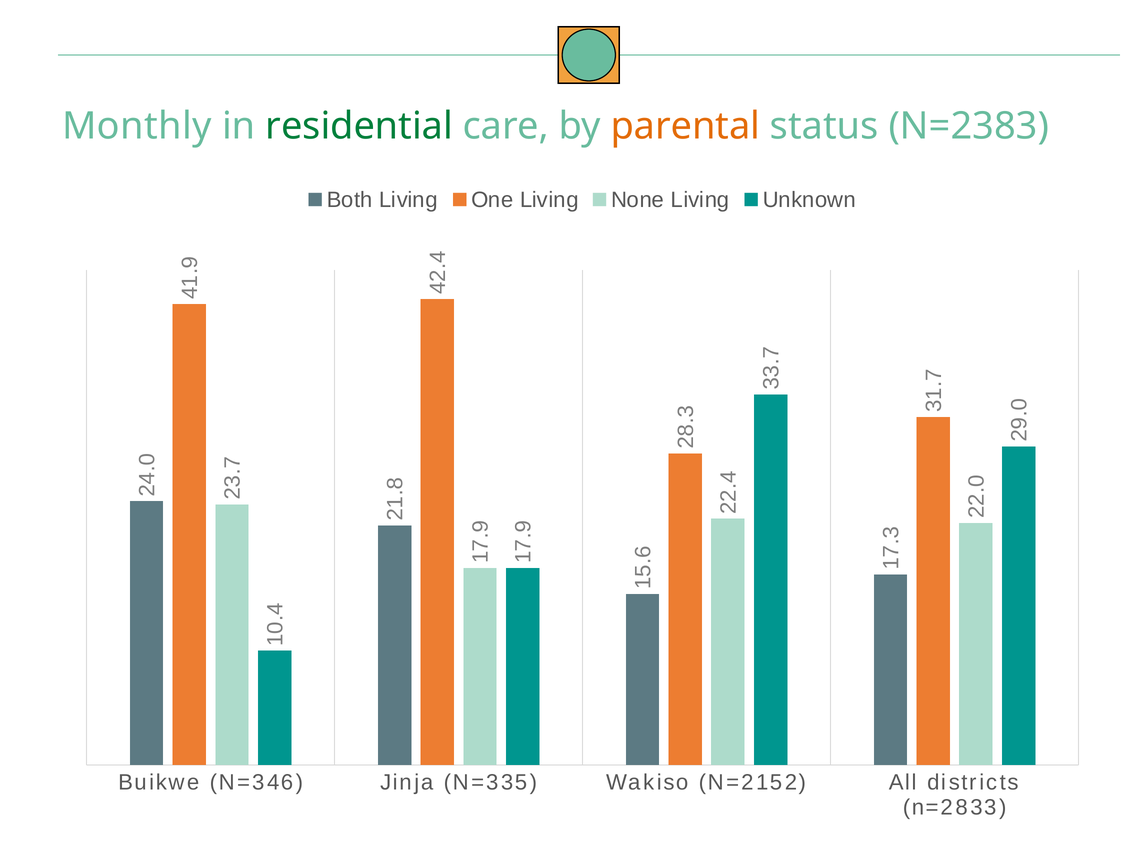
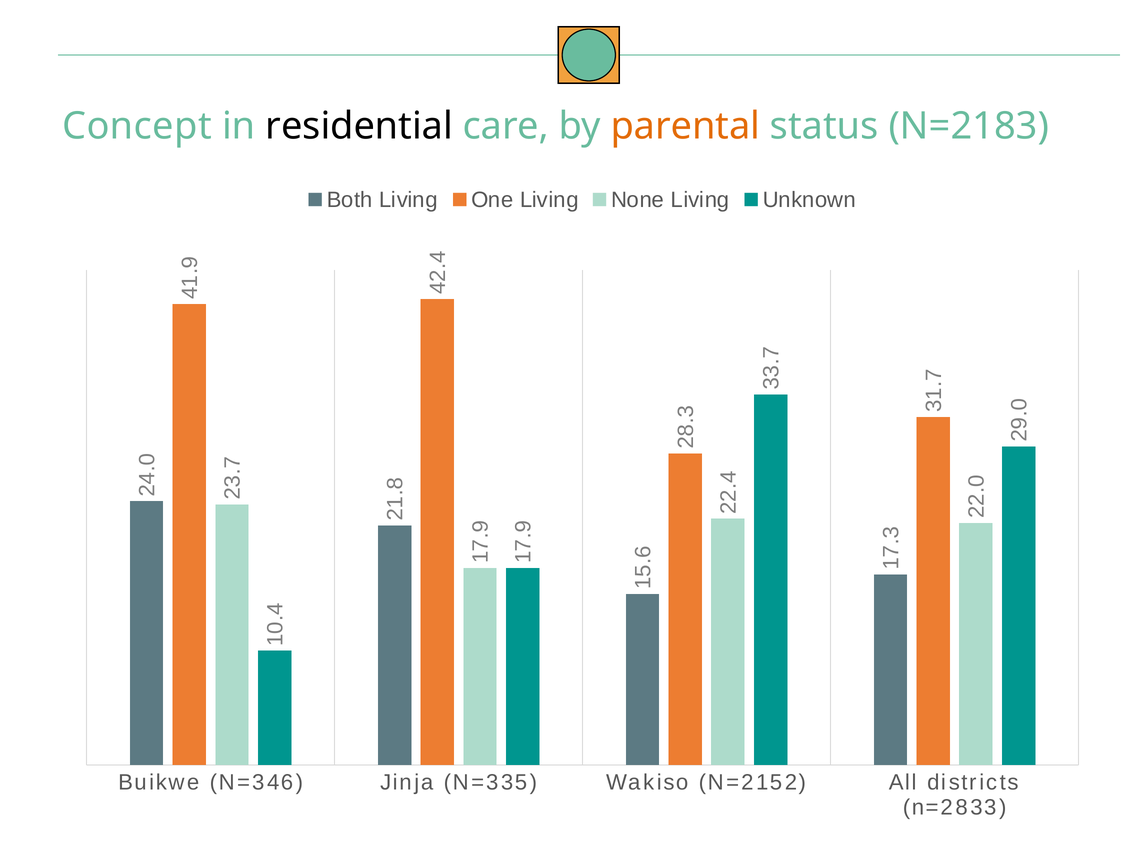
Monthly: Monthly -> Concept
residential colour: green -> black
N=2383: N=2383 -> N=2183
